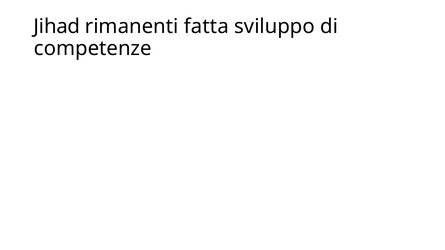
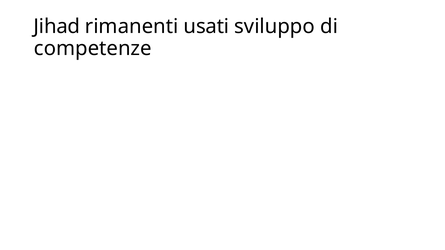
fatta: fatta -> usati
